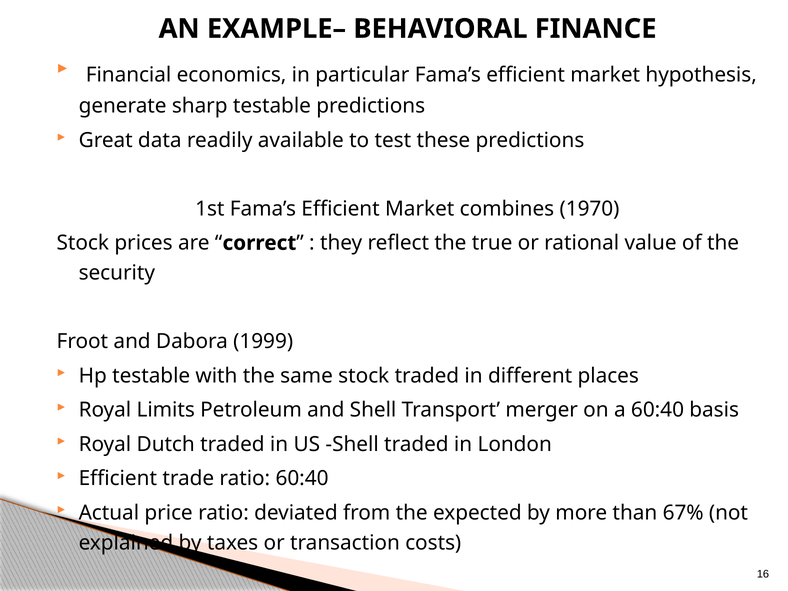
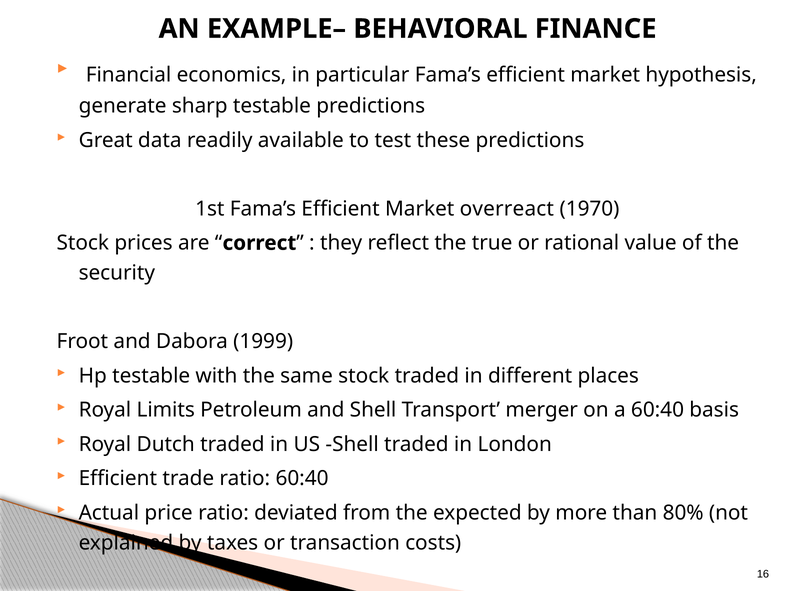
combines: combines -> overreact
67%: 67% -> 80%
